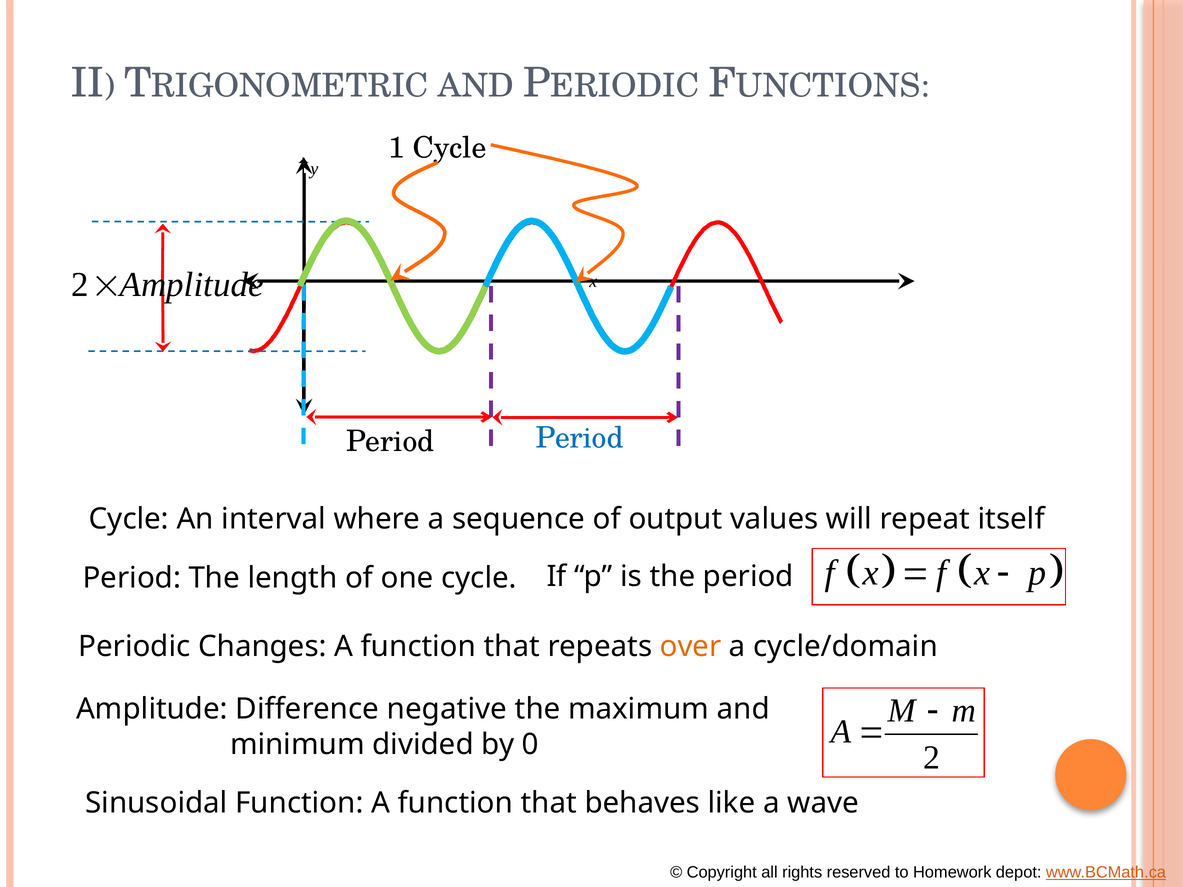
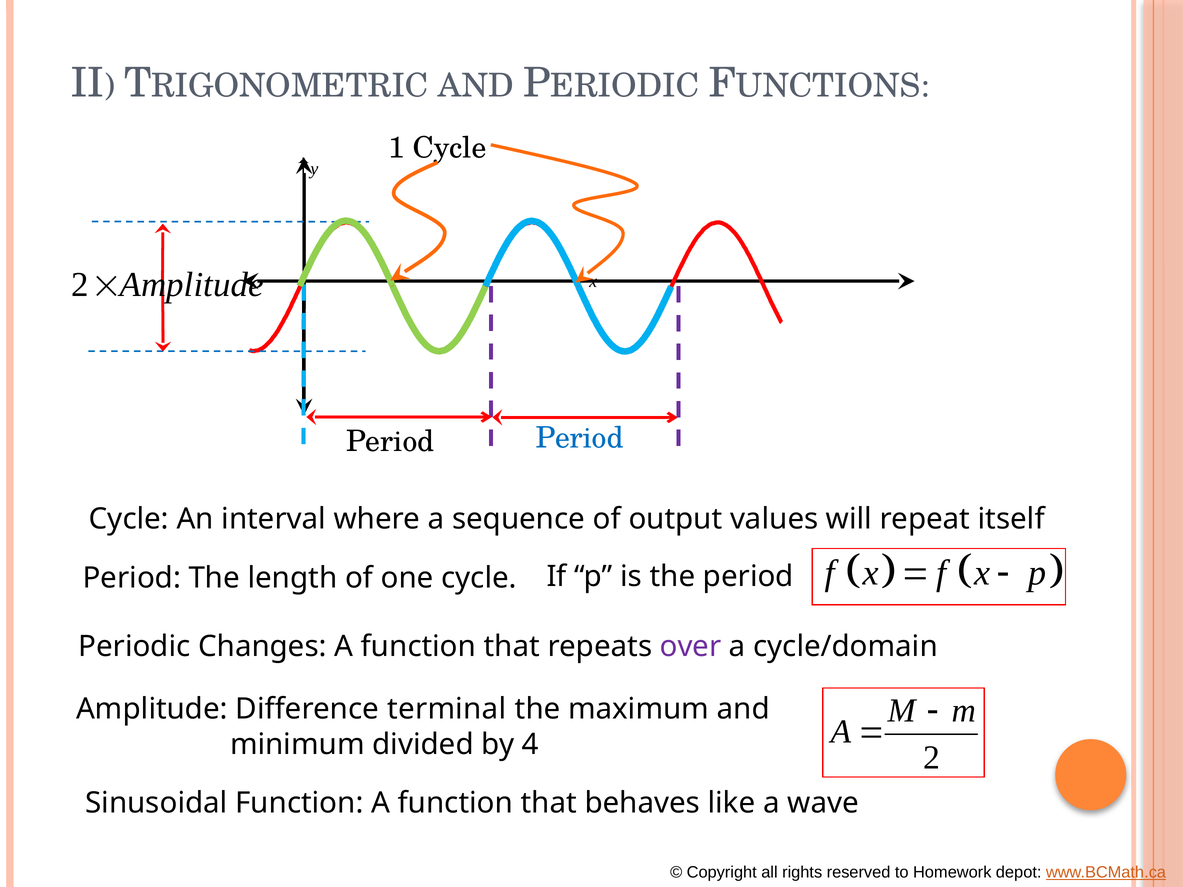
over colour: orange -> purple
negative: negative -> terminal
0: 0 -> 4
